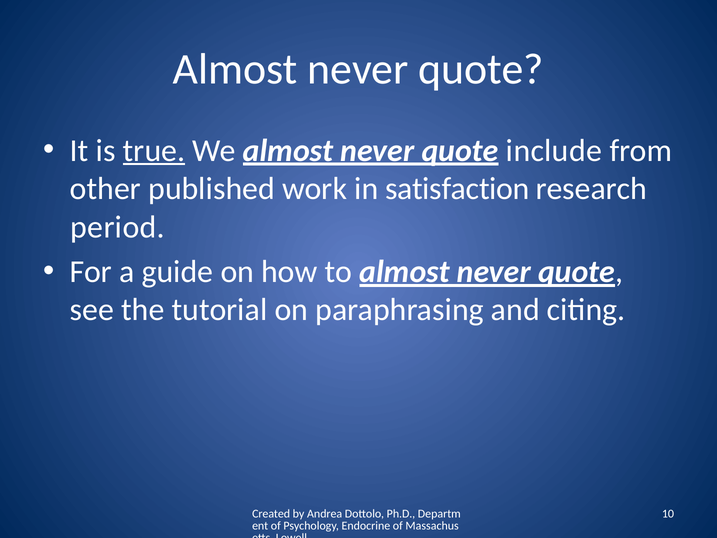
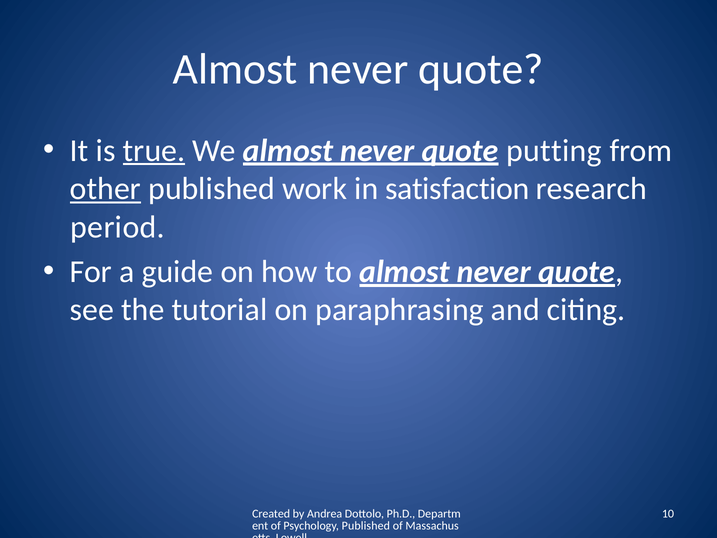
include: include -> putting
other underline: none -> present
Psychology Endocrine: Endocrine -> Published
